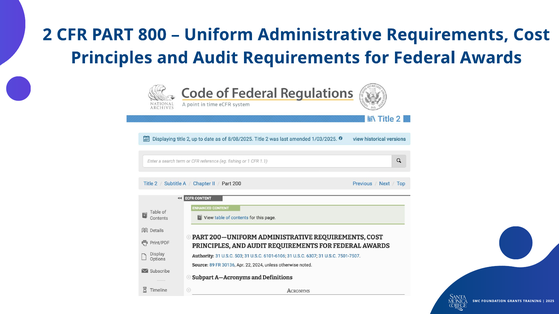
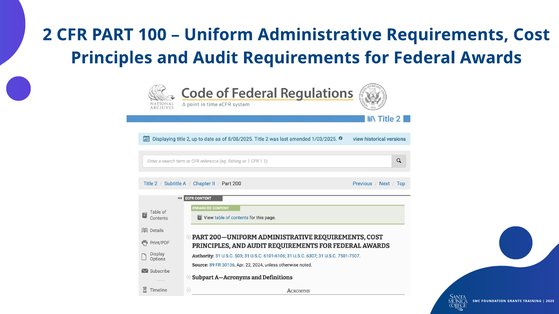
800: 800 -> 100
